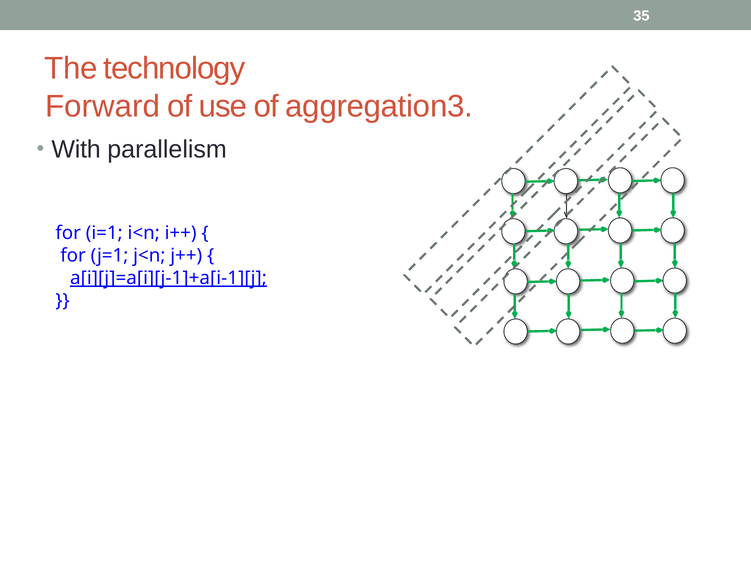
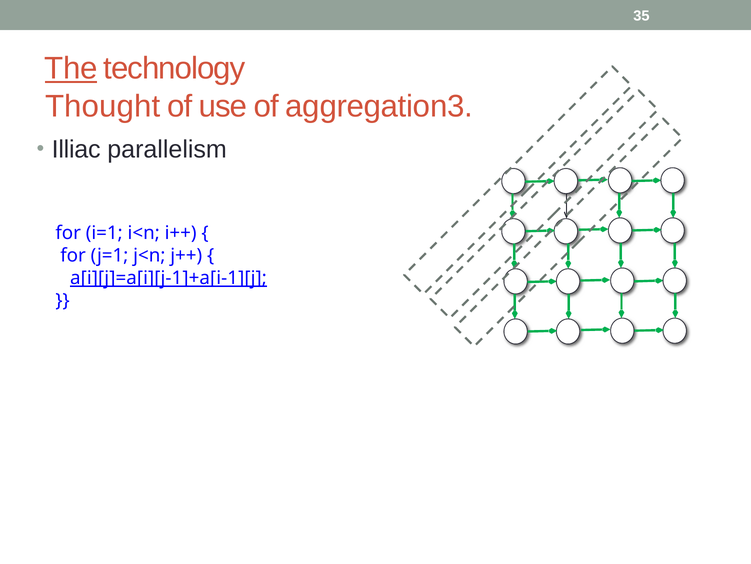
The underline: none -> present
Forward: Forward -> Thought
With: With -> Illiac
